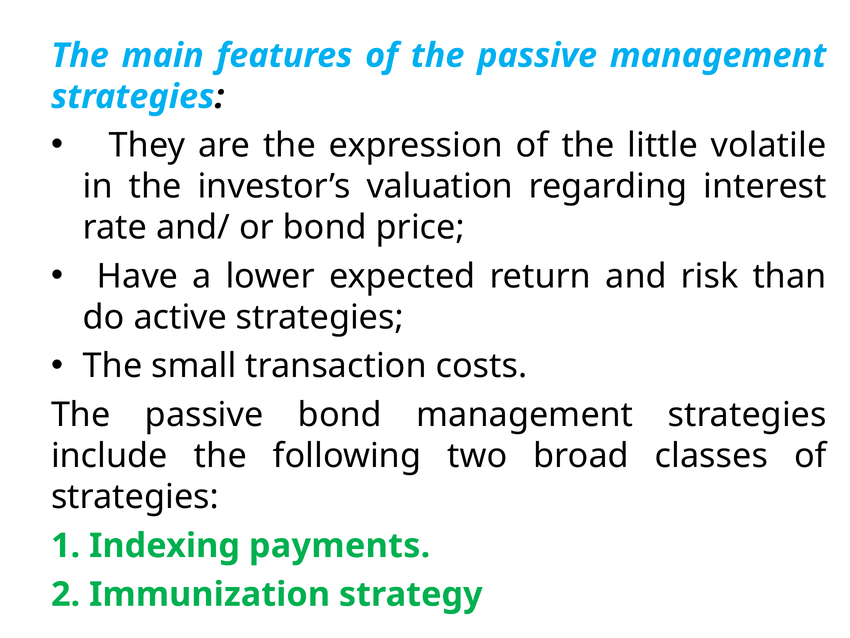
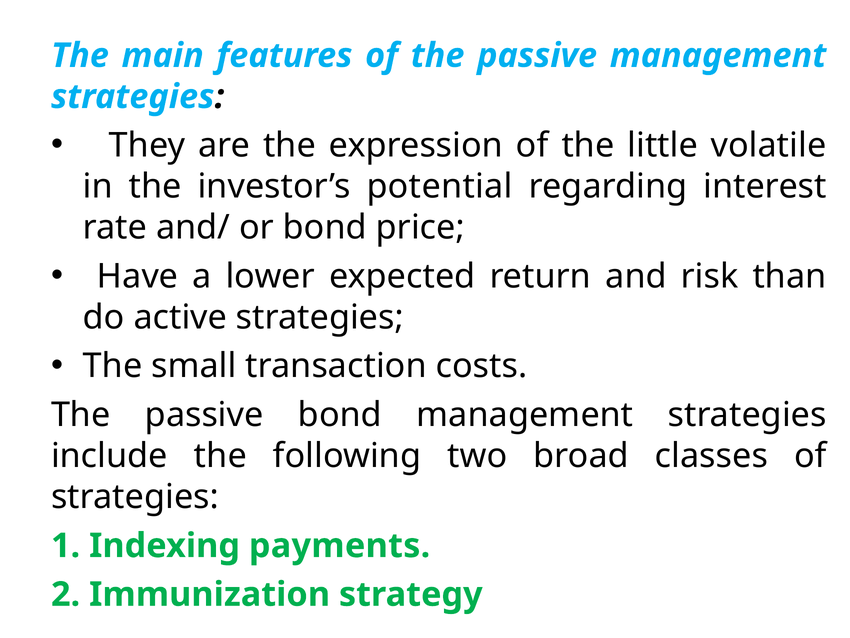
valuation: valuation -> potential
